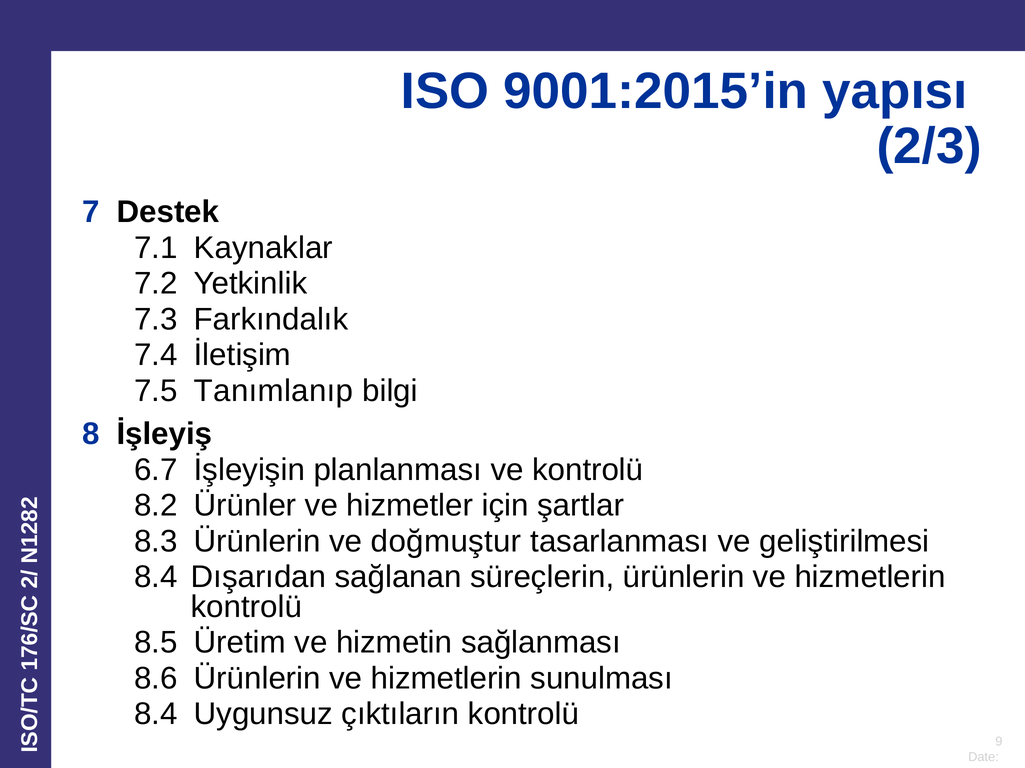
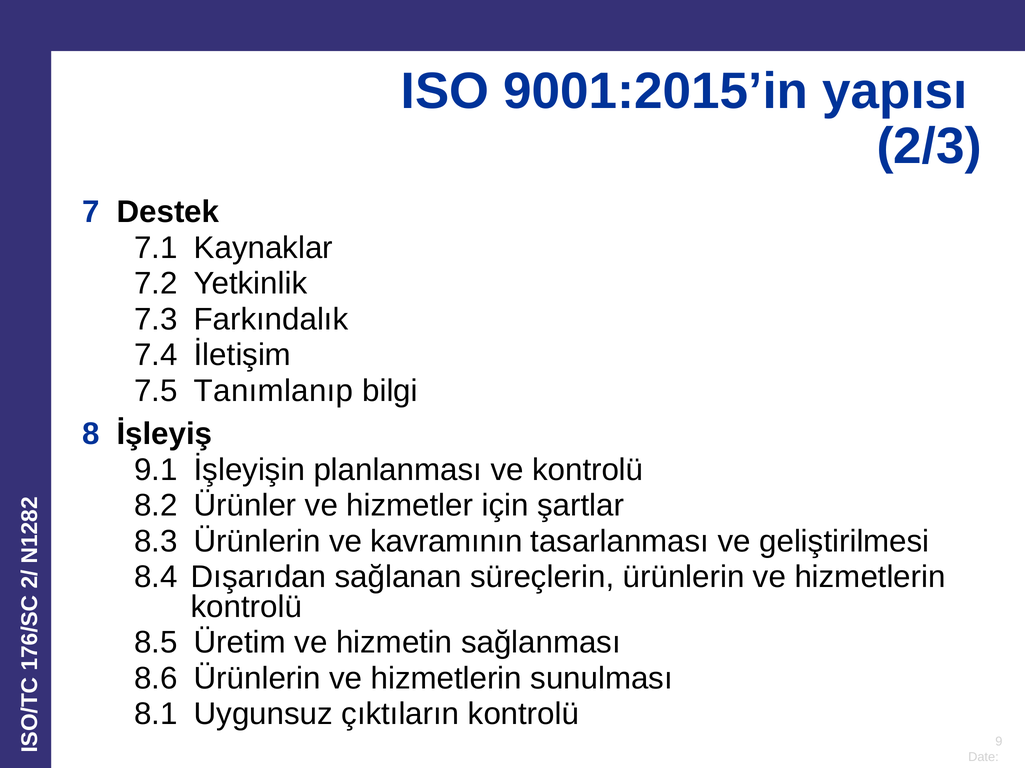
6.7: 6.7 -> 9.1
doğmuştur: doğmuştur -> kavramının
8.4 at (156, 715): 8.4 -> 8.1
